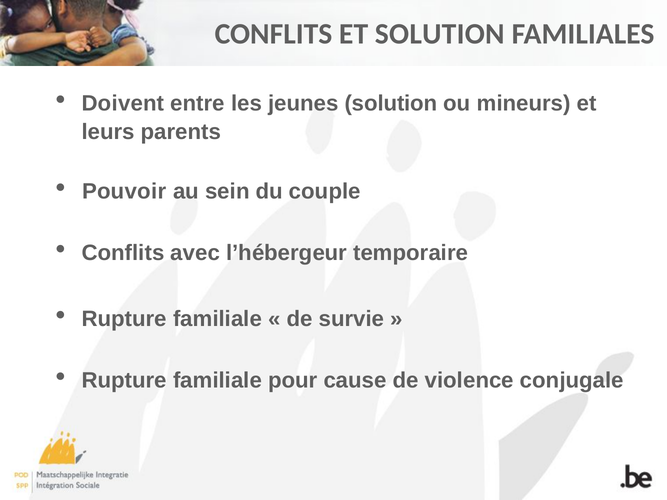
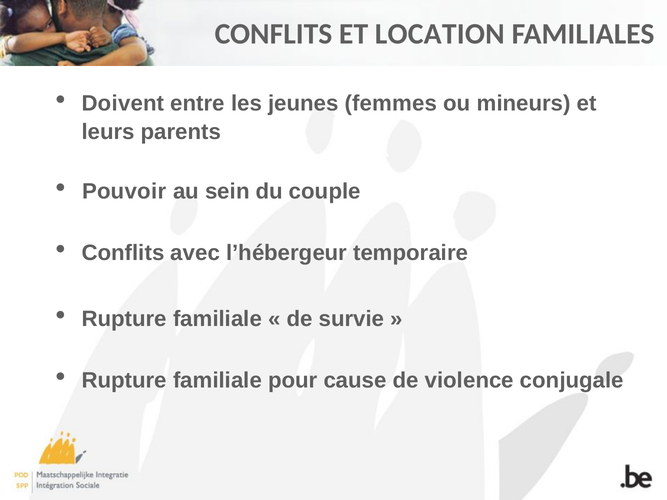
ET SOLUTION: SOLUTION -> LOCATION
jeunes solution: solution -> femmes
